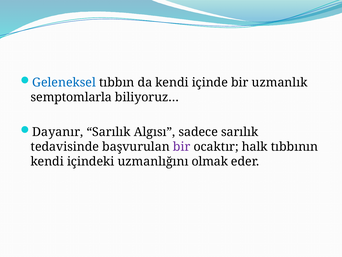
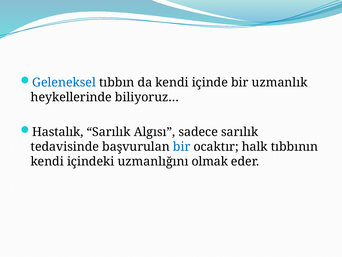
semptomlarla: semptomlarla -> heykellerinde
Dayanır: Dayanır -> Hastalık
bir at (182, 147) colour: purple -> blue
